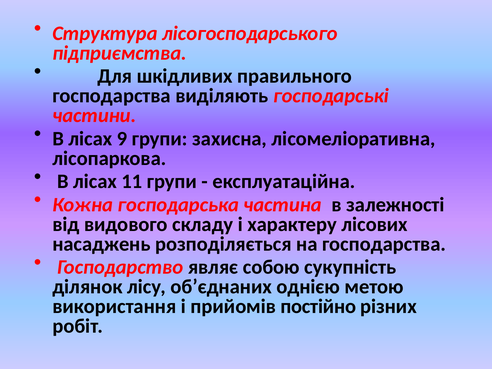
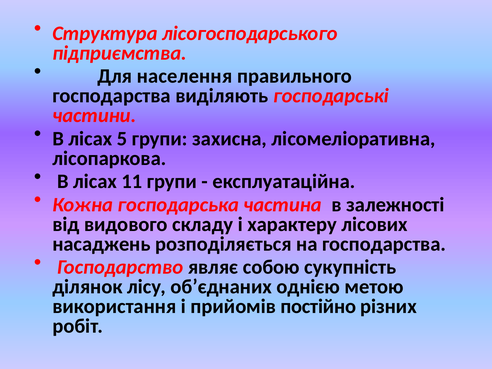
шкідливих: шкідливих -> населення
9: 9 -> 5
